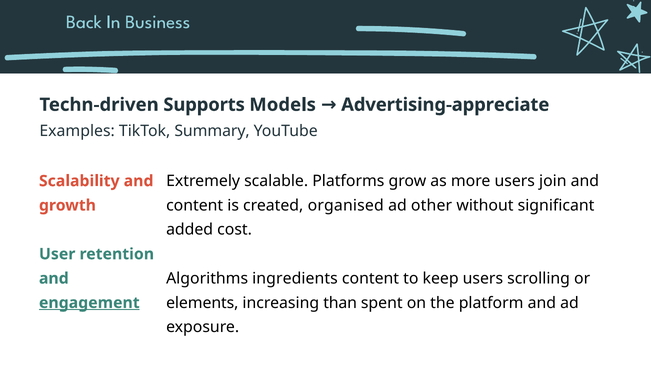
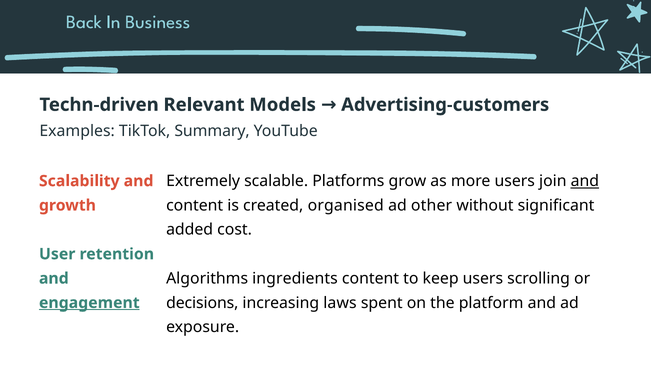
Supports: Supports -> Relevant
Advertising-appreciate: Advertising-appreciate -> Advertising-customers
and at (585, 181) underline: none -> present
elements: elements -> decisions
than: than -> laws
